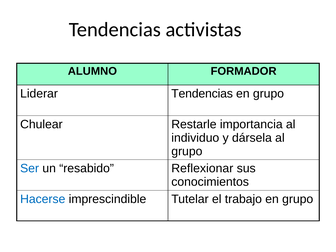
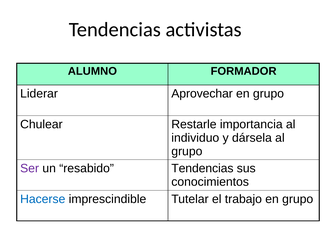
Liderar Tendencias: Tendencias -> Aprovechar
Ser colour: blue -> purple
resabido Reflexionar: Reflexionar -> Tendencias
